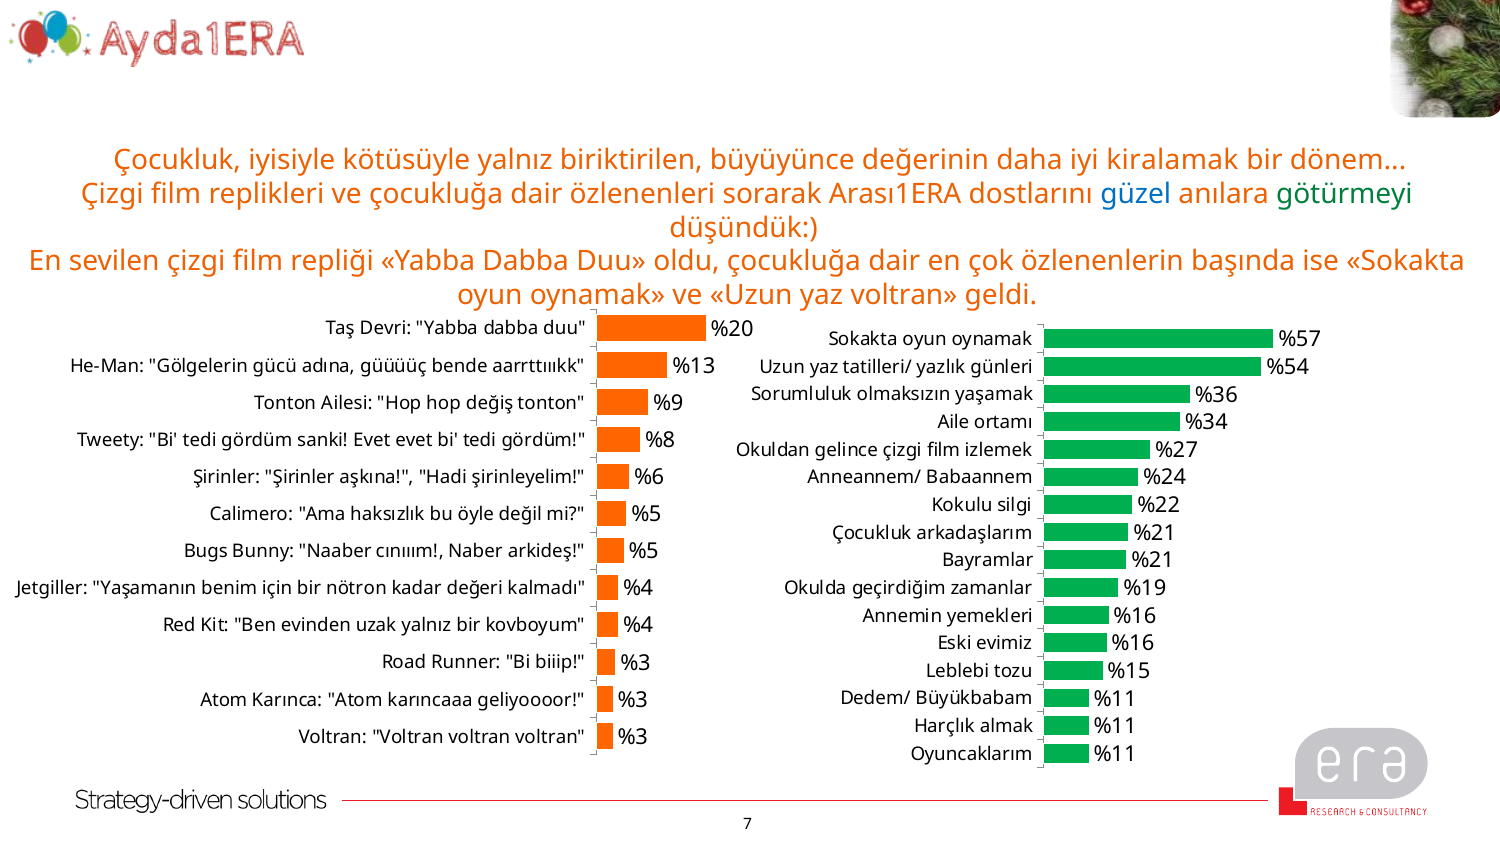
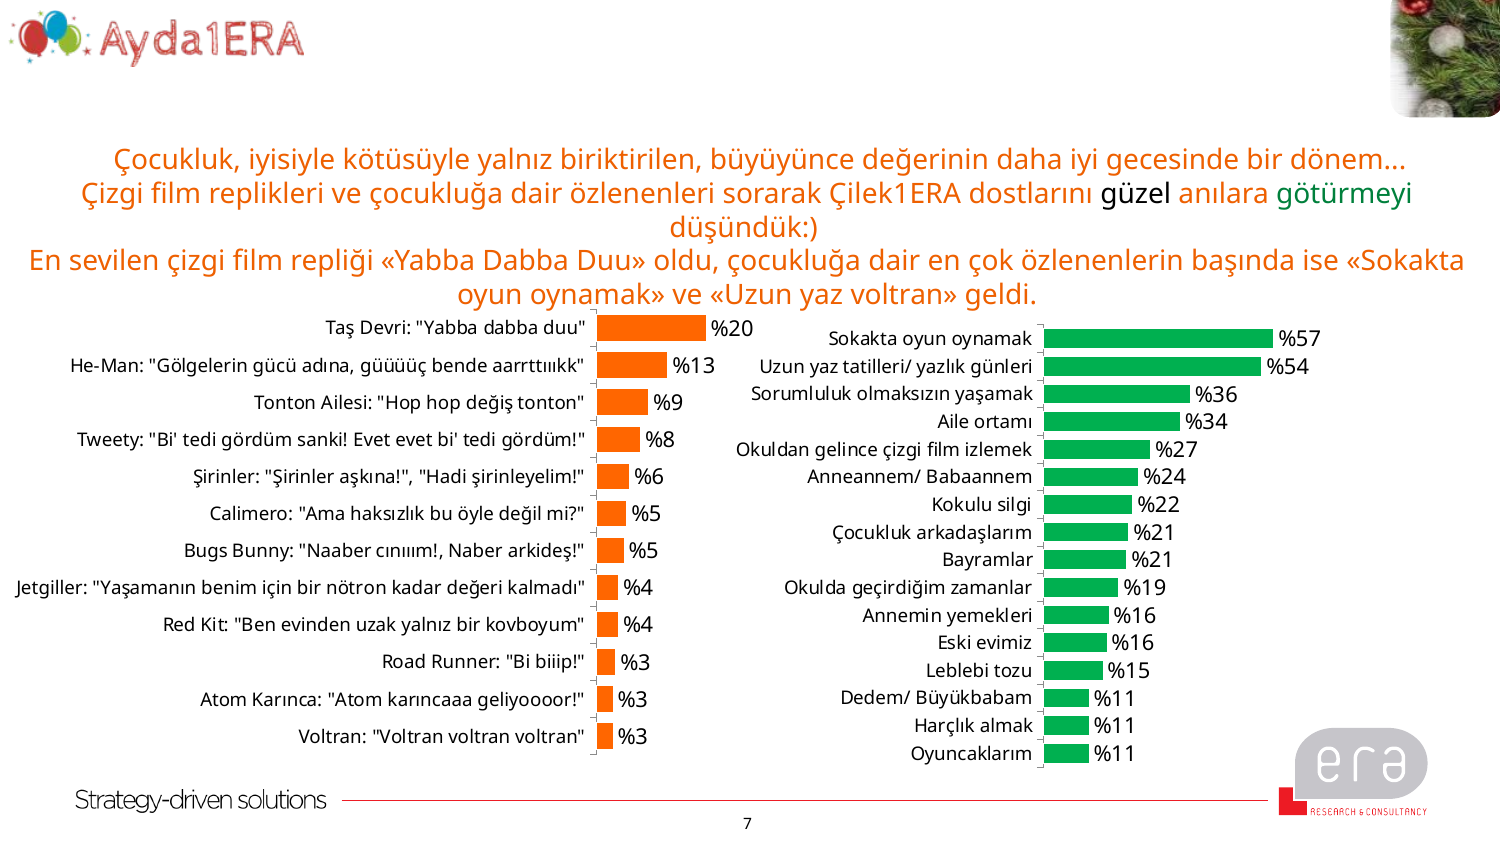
kiralamak: kiralamak -> gecesinde
Arası1ERA: Arası1ERA -> Çilek1ERA
güzel colour: blue -> black
